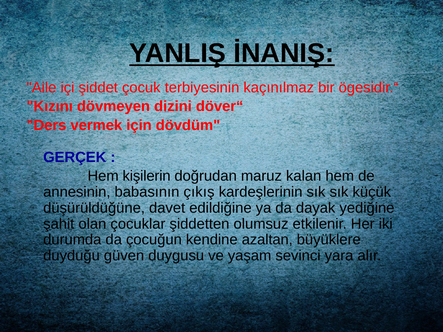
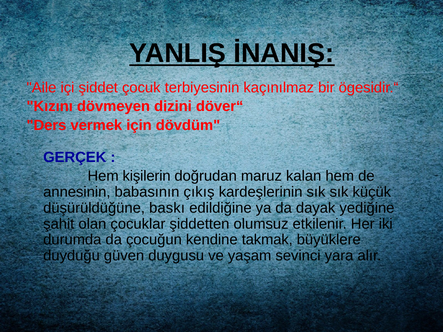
davet: davet -> baskı
azaltan: azaltan -> takmak
